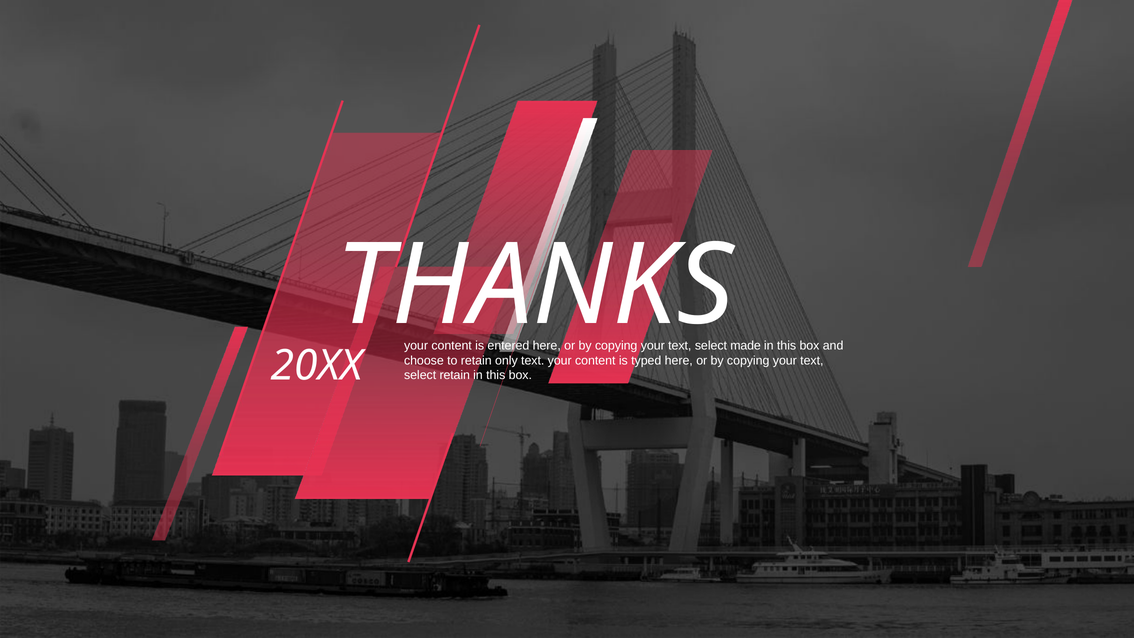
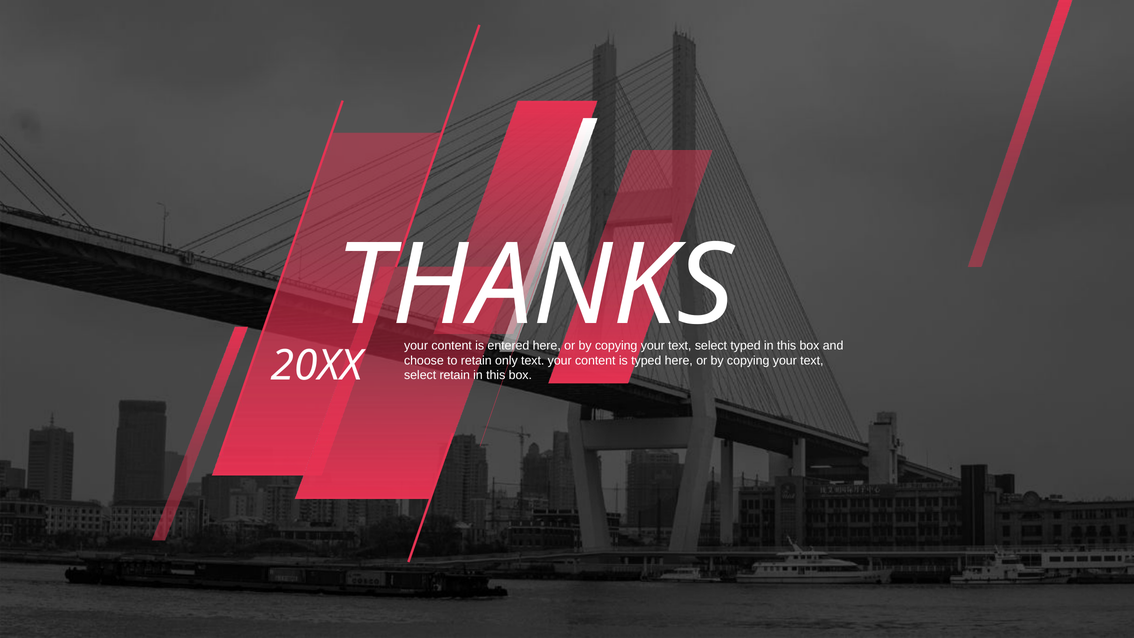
made at (746, 346): made -> typed
